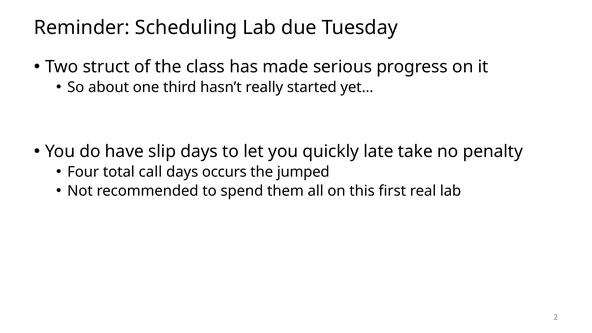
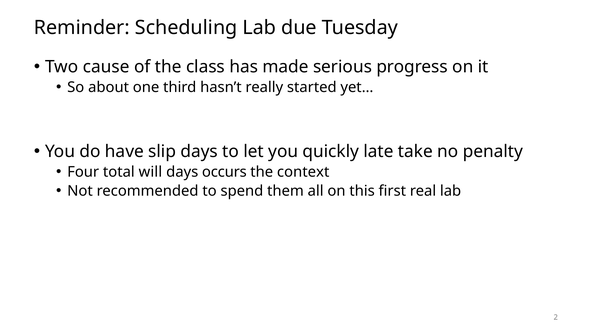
struct: struct -> cause
call: call -> will
jumped: jumped -> context
